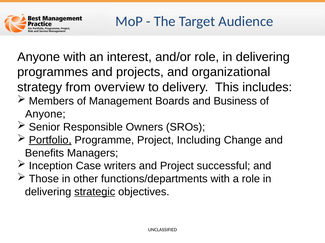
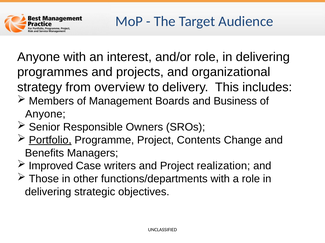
Including: Including -> Contents
Inception: Inception -> Improved
successful: successful -> realization
strategic underline: present -> none
